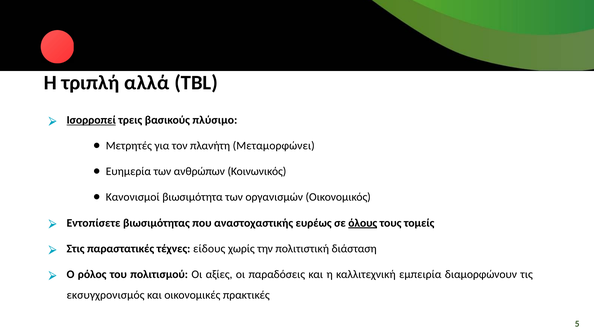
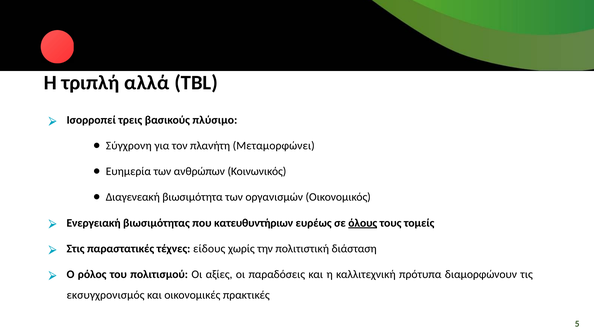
Ισορροπεί underline: present -> none
Μετρητές: Μετρητές -> Σύγχρονη
Κανονισμοί: Κανονισμοί -> Διαγενεακή
Εντοπίσετε: Εντοπίσετε -> Ενεργειακή
αναστοχαστικής: αναστοχαστικής -> κατευθυντήριων
εμπειρία: εμπειρία -> πρότυπα
